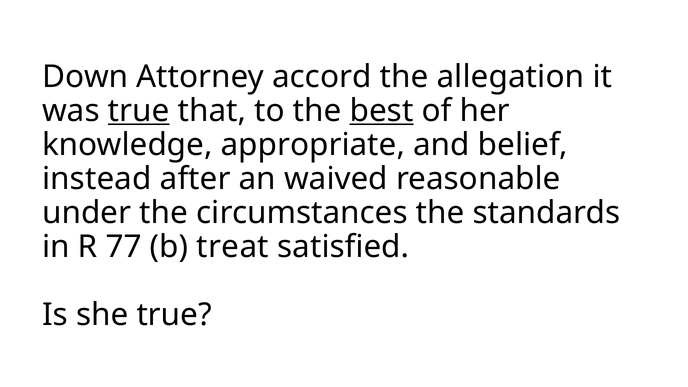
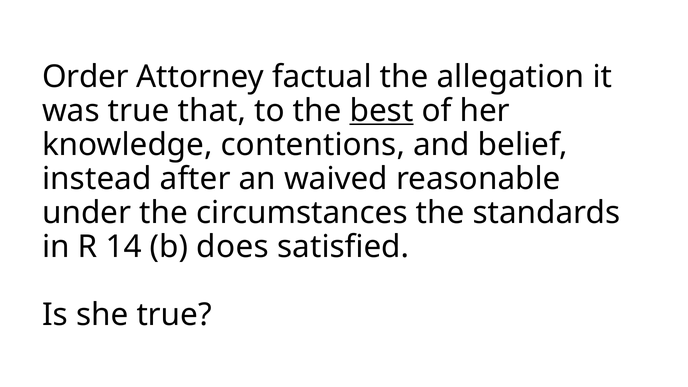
Down: Down -> Order
accord: accord -> factual
true at (139, 111) underline: present -> none
appropriate: appropriate -> contentions
77: 77 -> 14
treat: treat -> does
